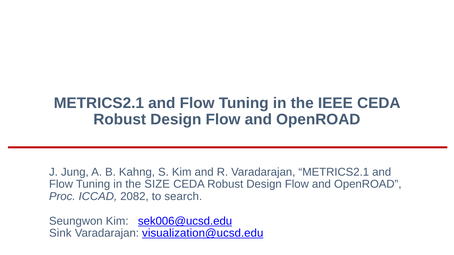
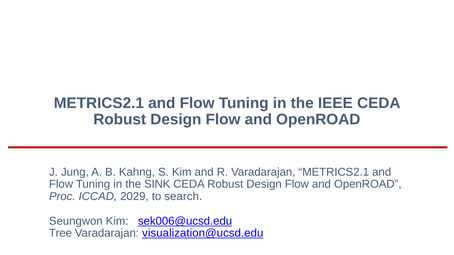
SIZE: SIZE -> SINK
2082: 2082 -> 2029
Sink: Sink -> Tree
